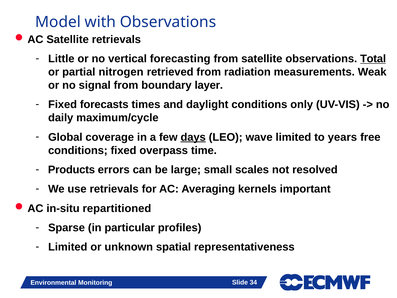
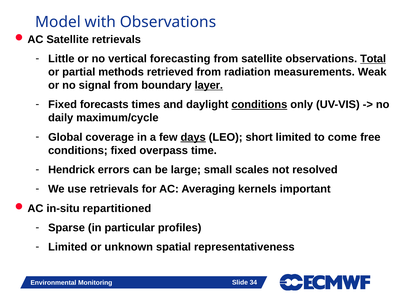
nitrogen: nitrogen -> methods
layer underline: none -> present
conditions at (259, 105) underline: none -> present
wave: wave -> short
years: years -> come
Products: Products -> Hendrick
